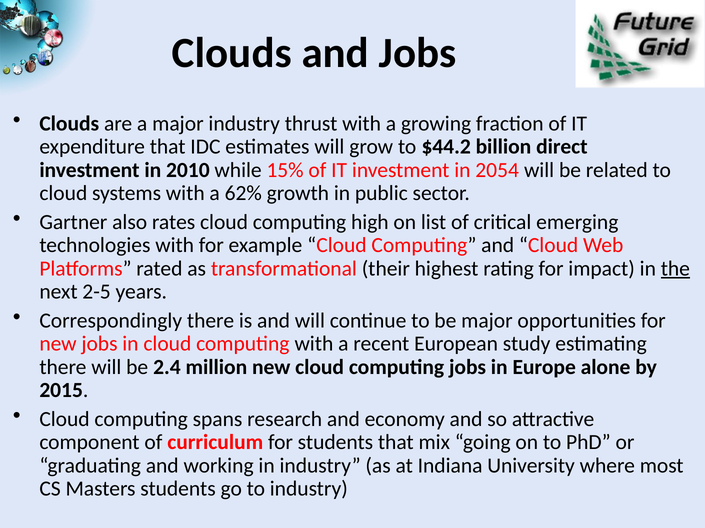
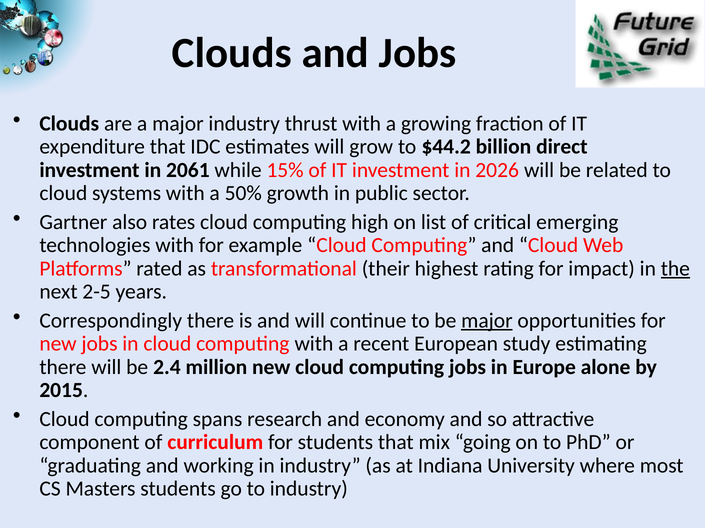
2010: 2010 -> 2061
2054: 2054 -> 2026
62%: 62% -> 50%
major at (487, 321) underline: none -> present
